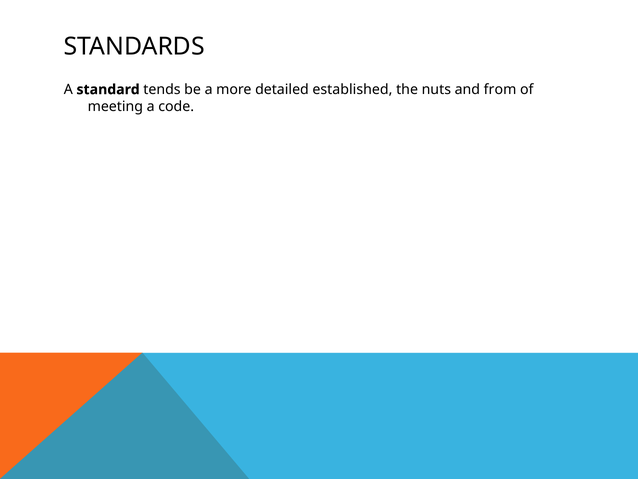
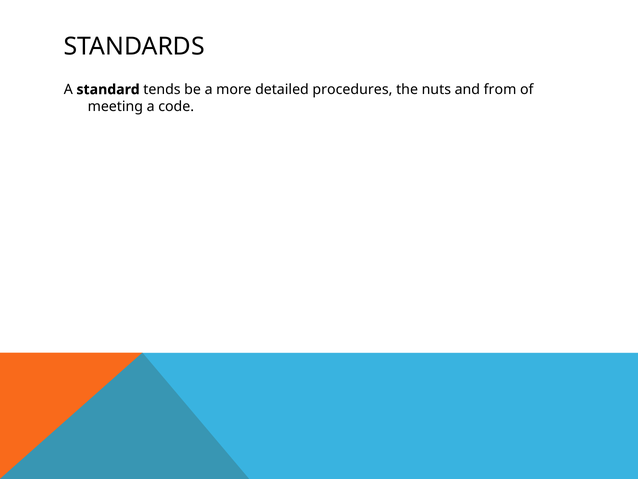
established: established -> procedures
